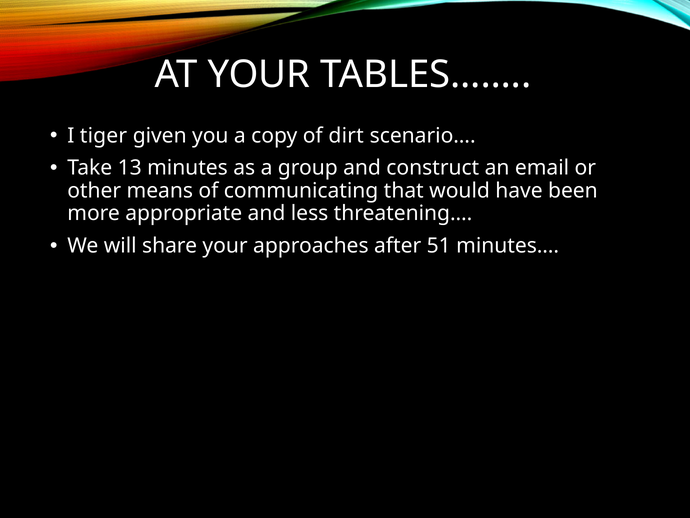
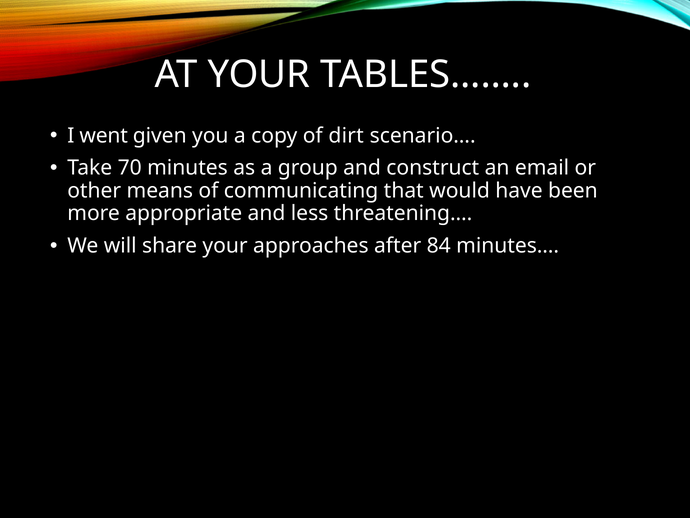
tiger: tiger -> went
13: 13 -> 70
51: 51 -> 84
